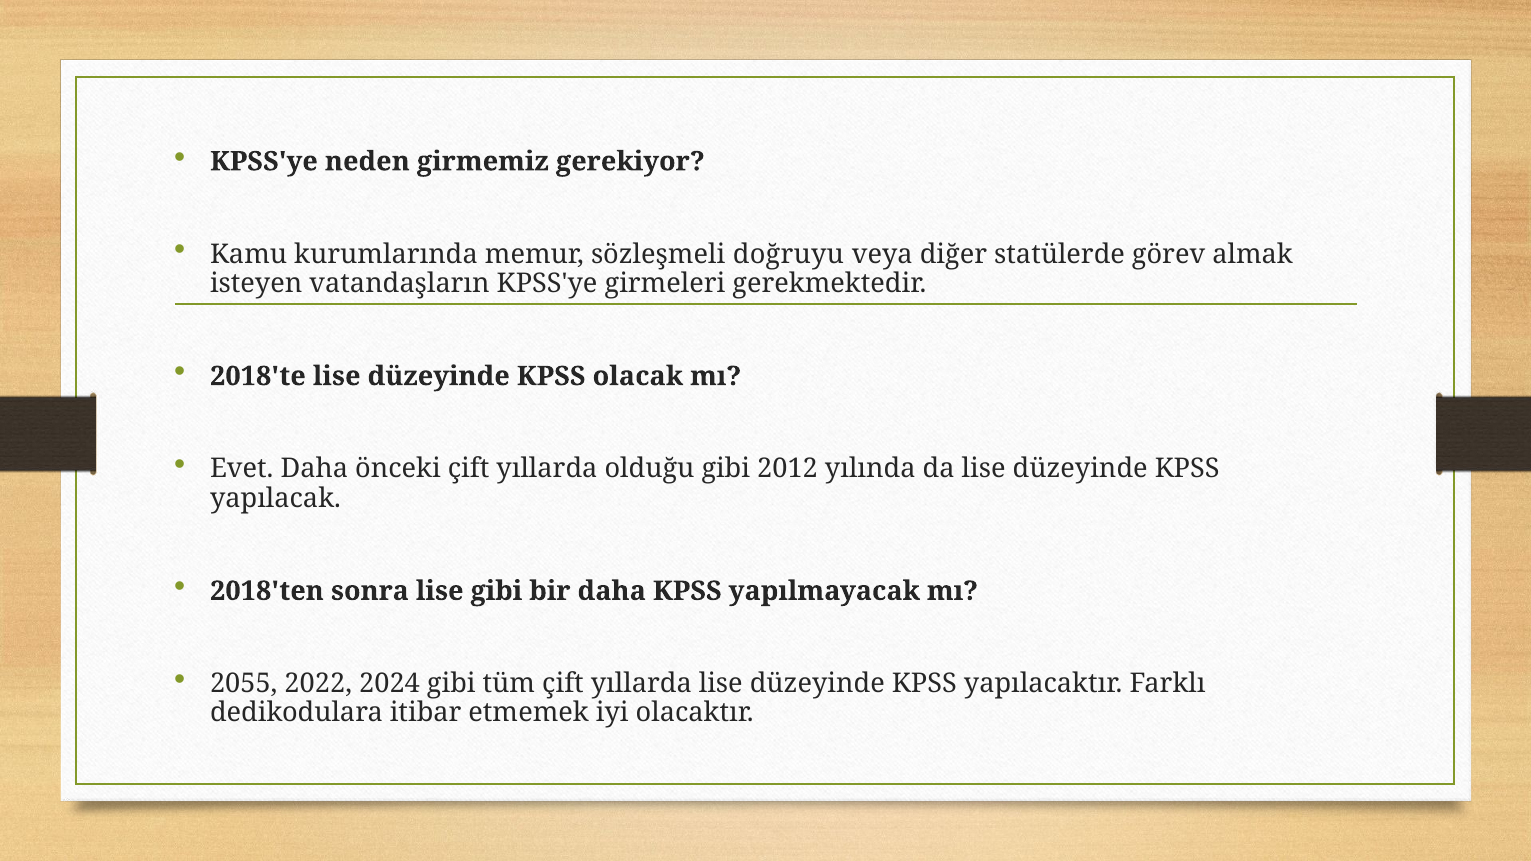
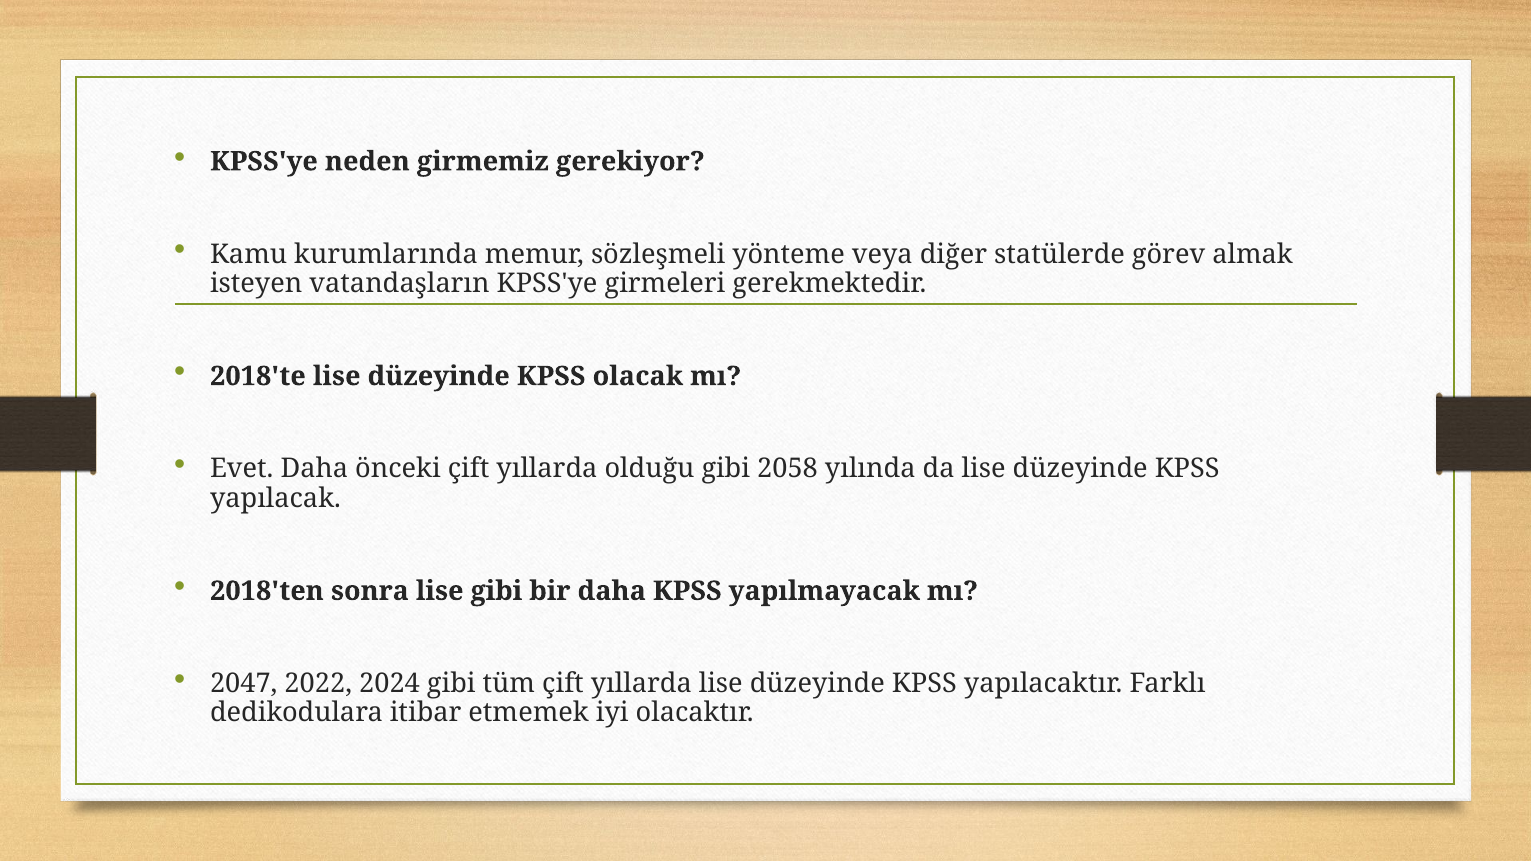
doğruyu: doğruyu -> yönteme
2012: 2012 -> 2058
2055: 2055 -> 2047
